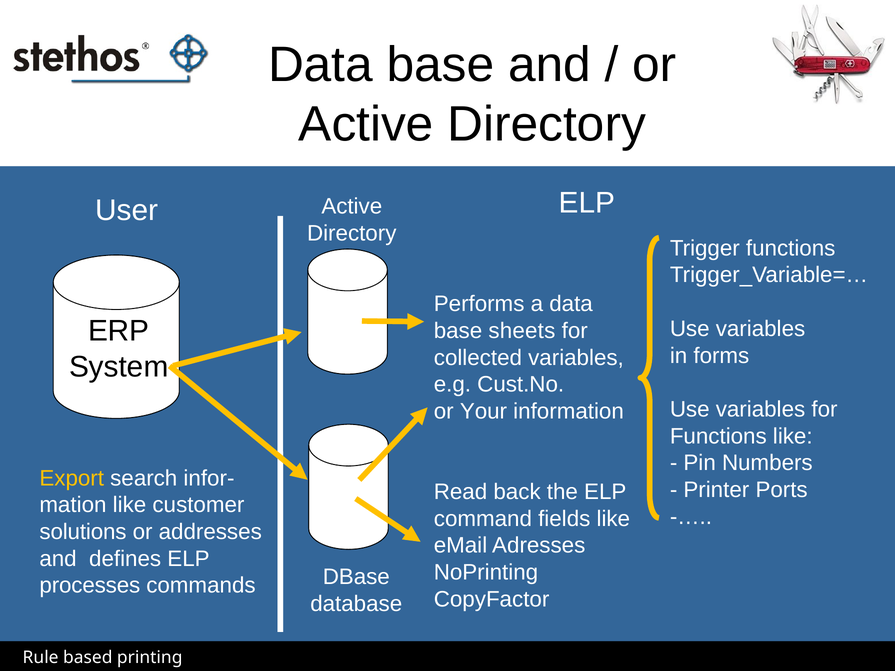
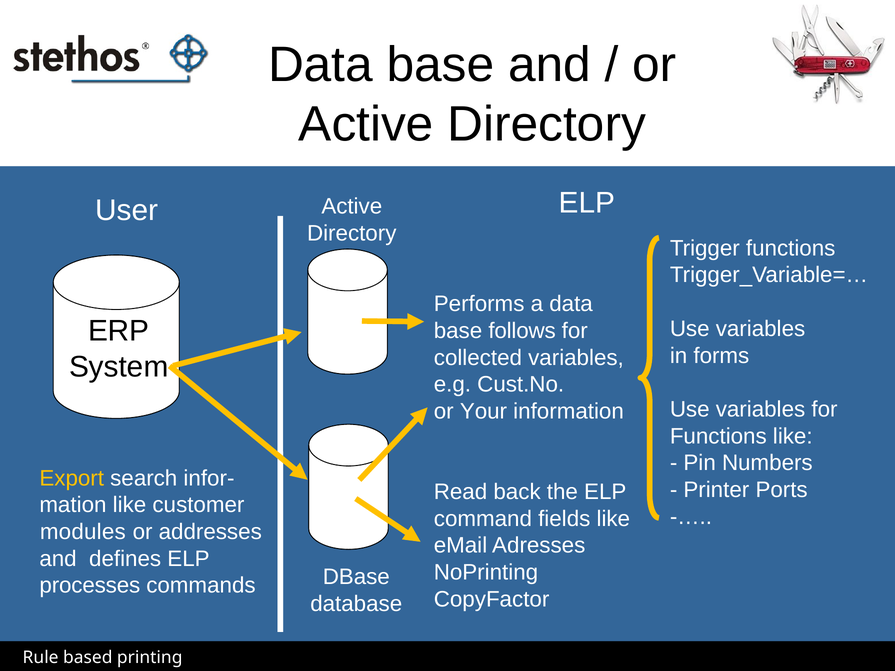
sheets: sheets -> follows
solutions: solutions -> modules
